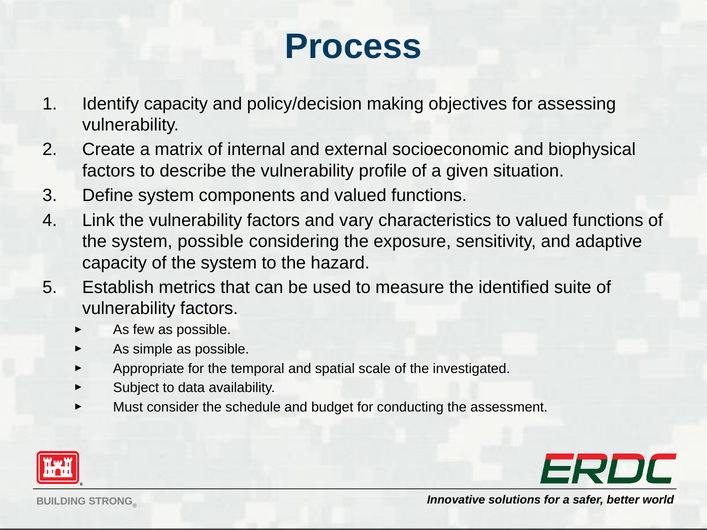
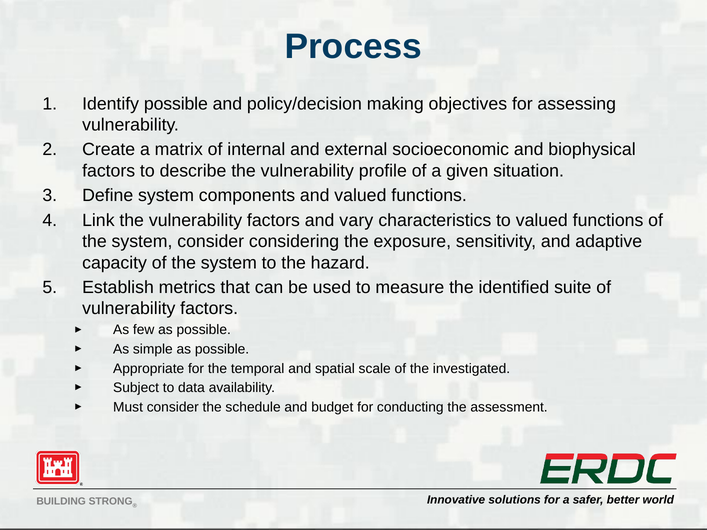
Identify capacity: capacity -> possible
system possible: possible -> consider
